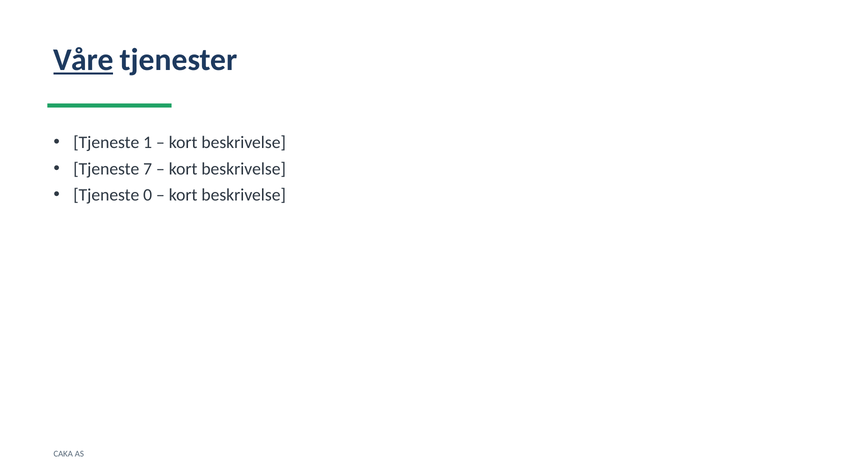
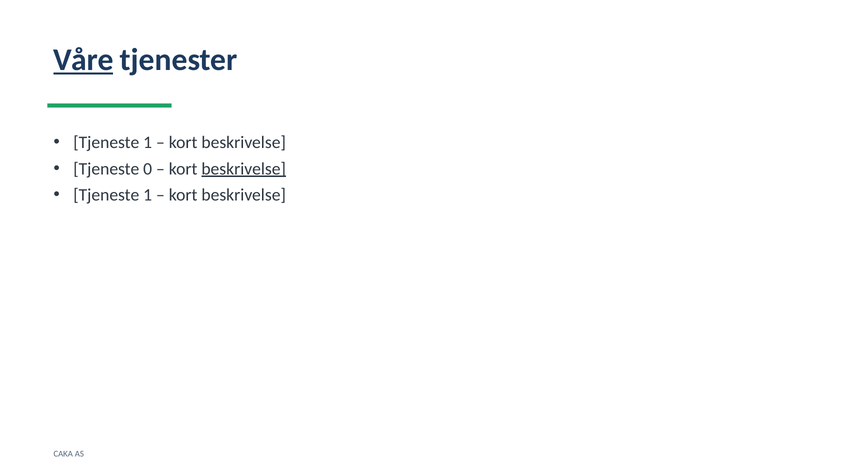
7: 7 -> 0
beskrivelse at (244, 169) underline: none -> present
0 at (148, 195): 0 -> 1
